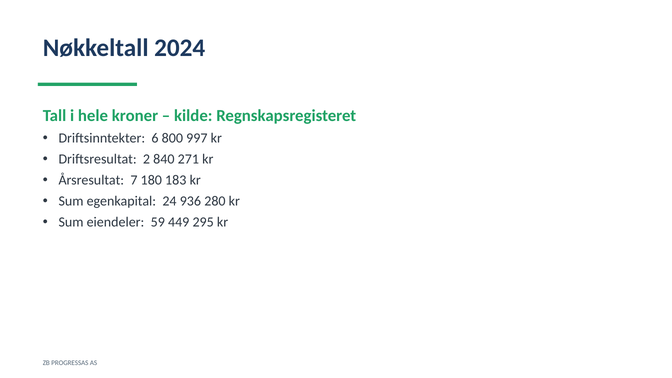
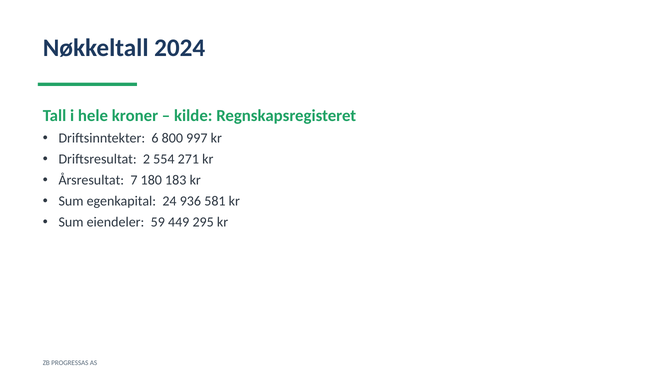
840: 840 -> 554
280: 280 -> 581
